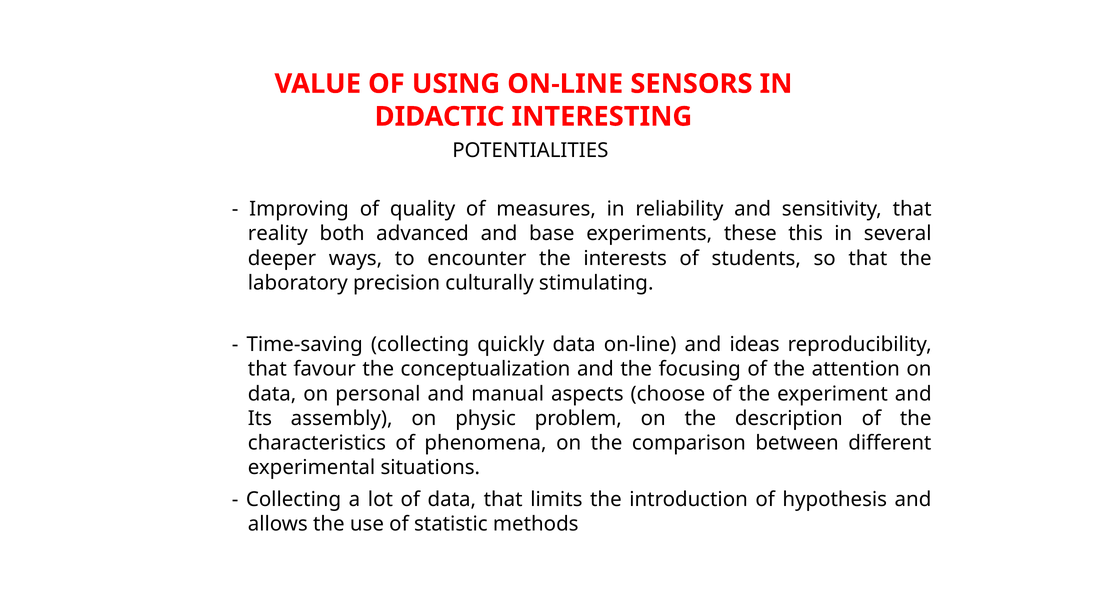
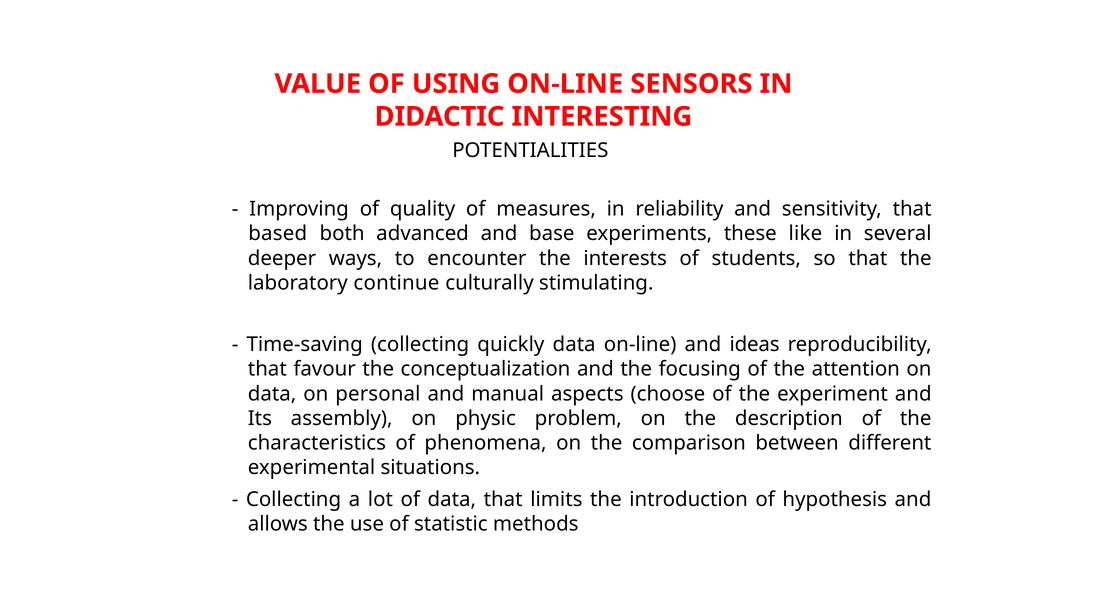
reality: reality -> based
this: this -> like
precision: precision -> continue
